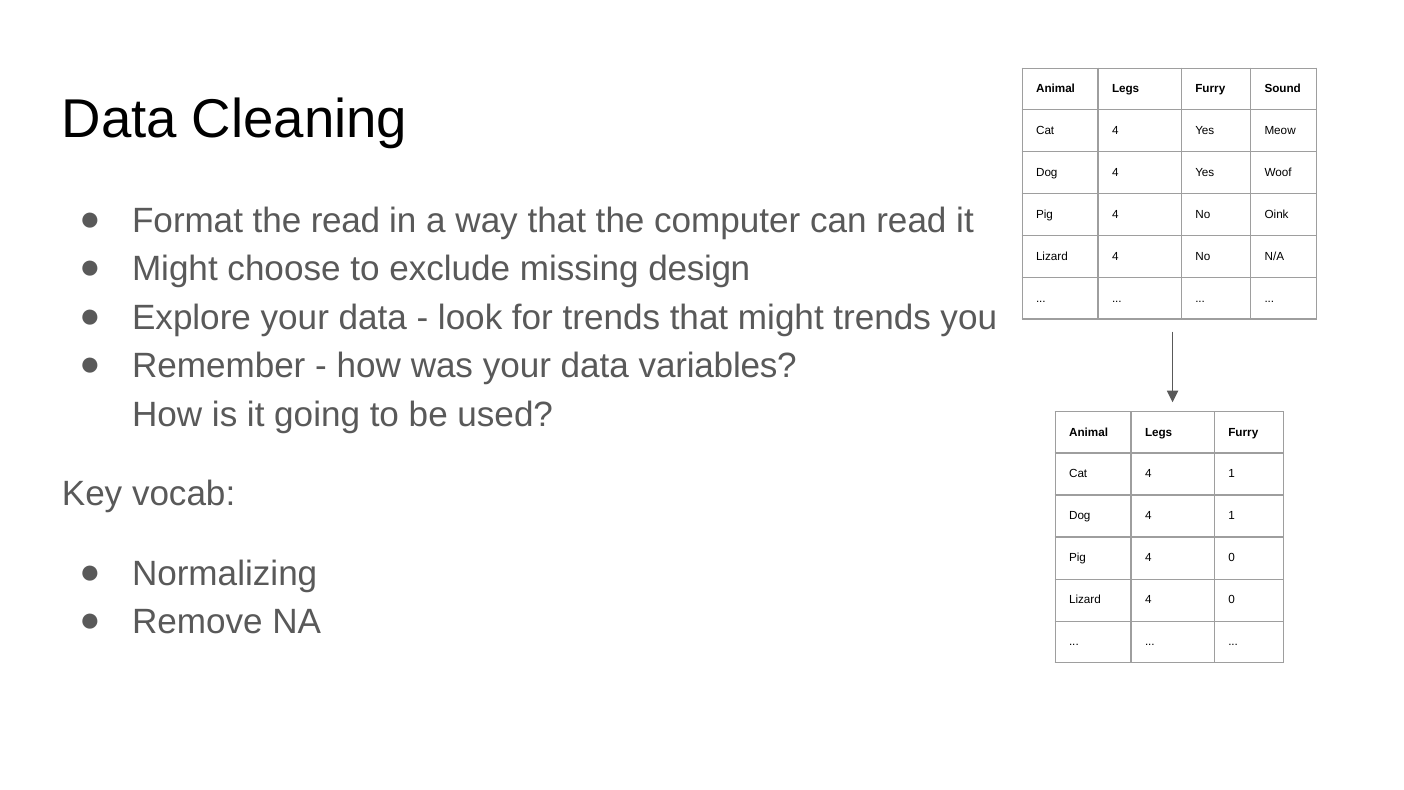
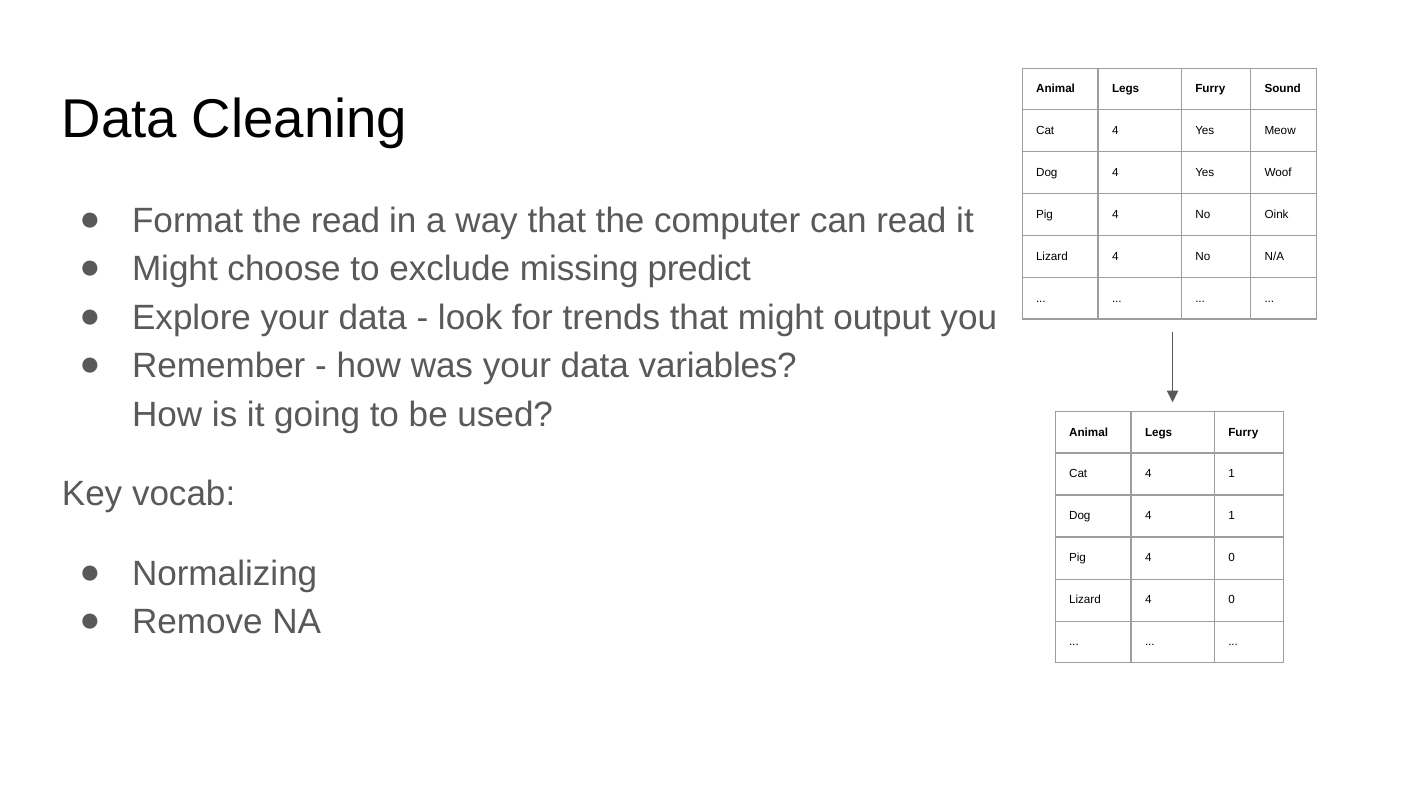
design: design -> predict
might trends: trends -> output
